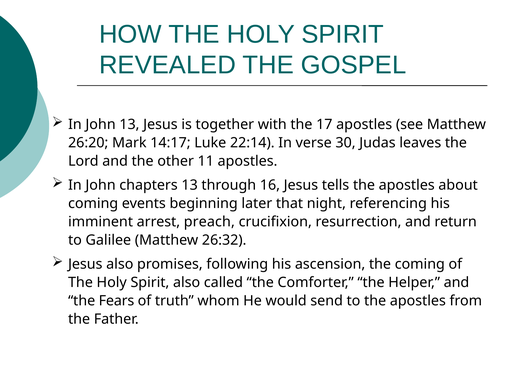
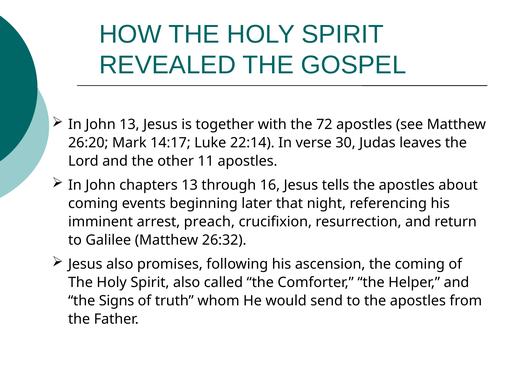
17: 17 -> 72
Fears: Fears -> Signs
